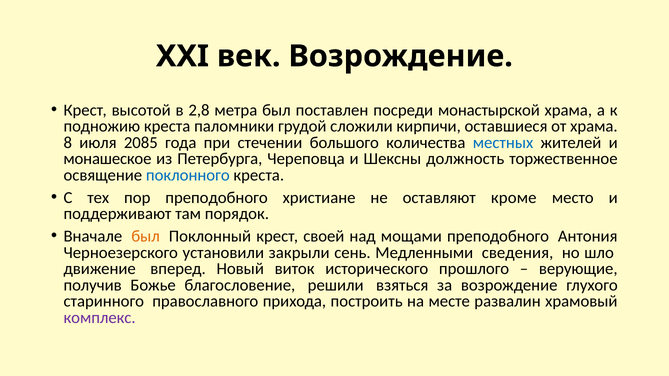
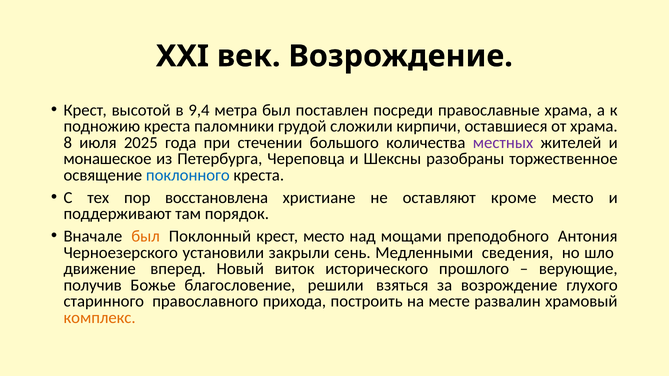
2,8: 2,8 -> 9,4
монастырской: монастырской -> православные
2085: 2085 -> 2025
местных colour: blue -> purple
должность: должность -> разобраны
пор преподобного: преподобного -> восстановлена
крест своей: своей -> место
комплекс colour: purple -> orange
